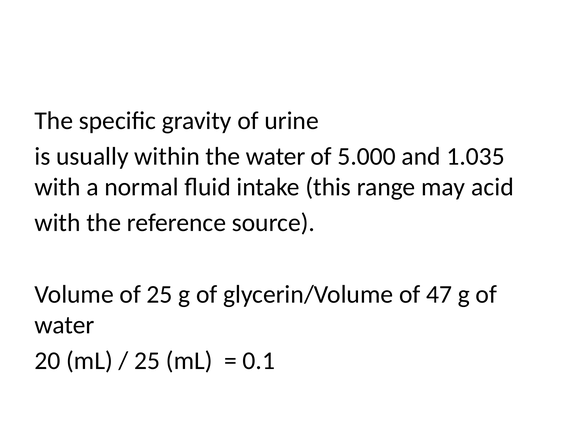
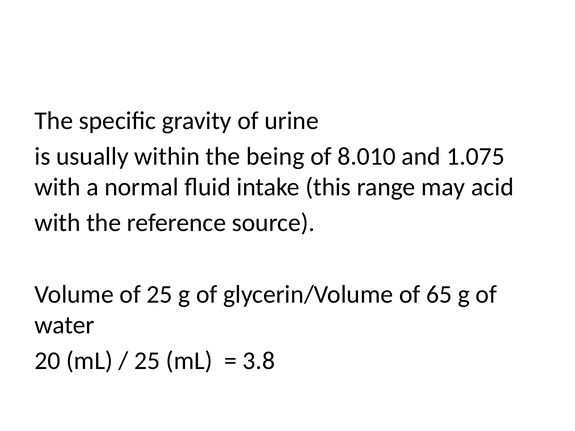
the water: water -> being
5.000: 5.000 -> 8.010
1.035: 1.035 -> 1.075
47: 47 -> 65
0.1: 0.1 -> 3.8
